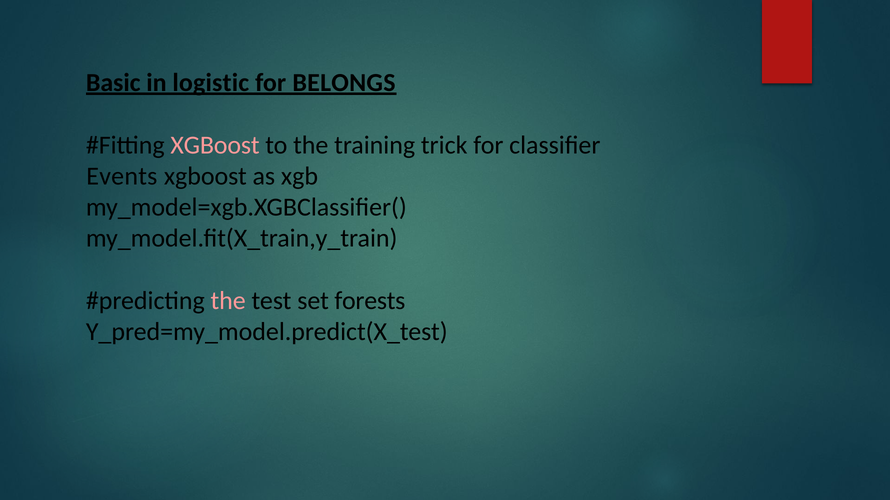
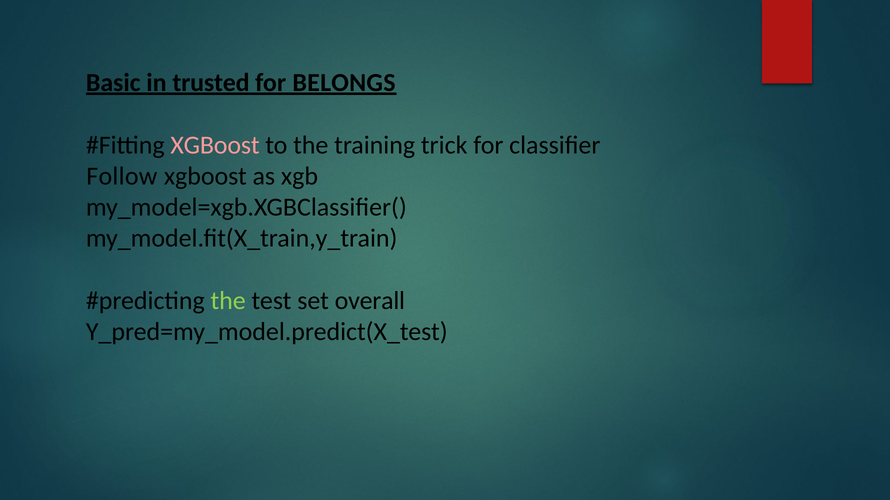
logistic: logistic -> trusted
Events: Events -> Follow
the at (228, 301) colour: pink -> light green
forests: forests -> overall
